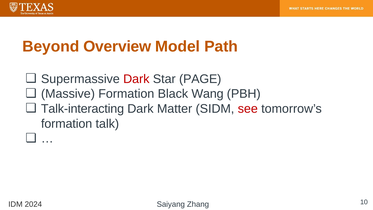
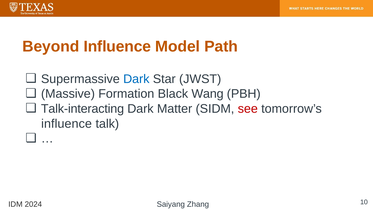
Beyond Overview: Overview -> Influence
Dark at (136, 79) colour: red -> blue
PAGE: PAGE -> JWST
formation at (67, 124): formation -> influence
